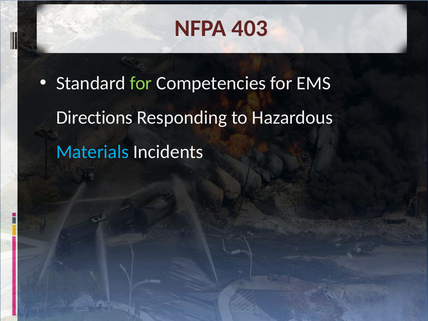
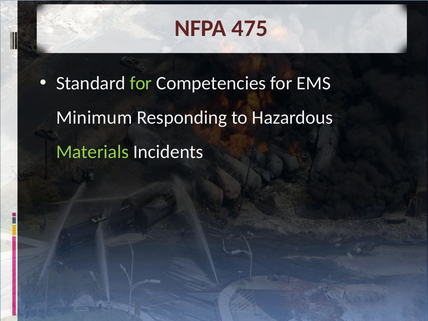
403: 403 -> 475
Directions: Directions -> Minimum
Materials colour: light blue -> light green
